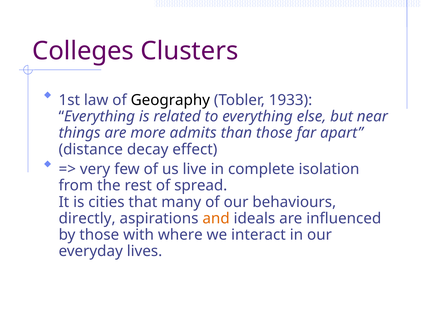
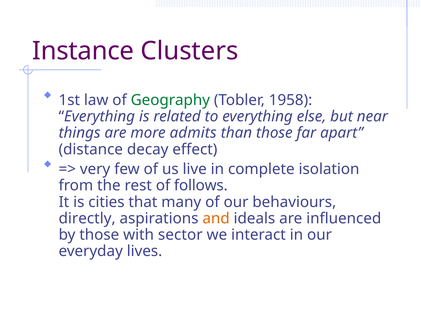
Colleges: Colleges -> Instance
Geography colour: black -> green
1933: 1933 -> 1958
spread: spread -> follows
where: where -> sector
